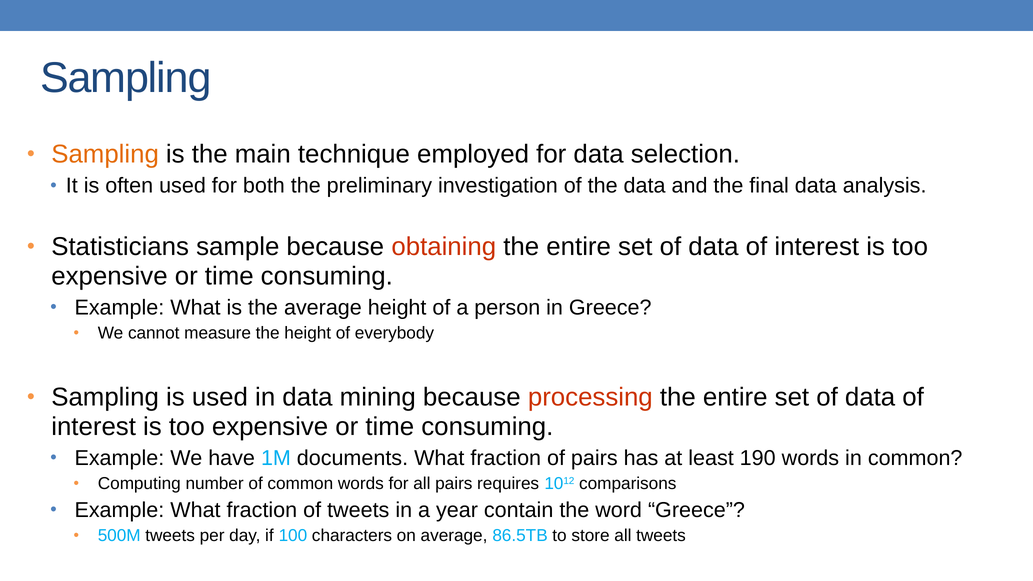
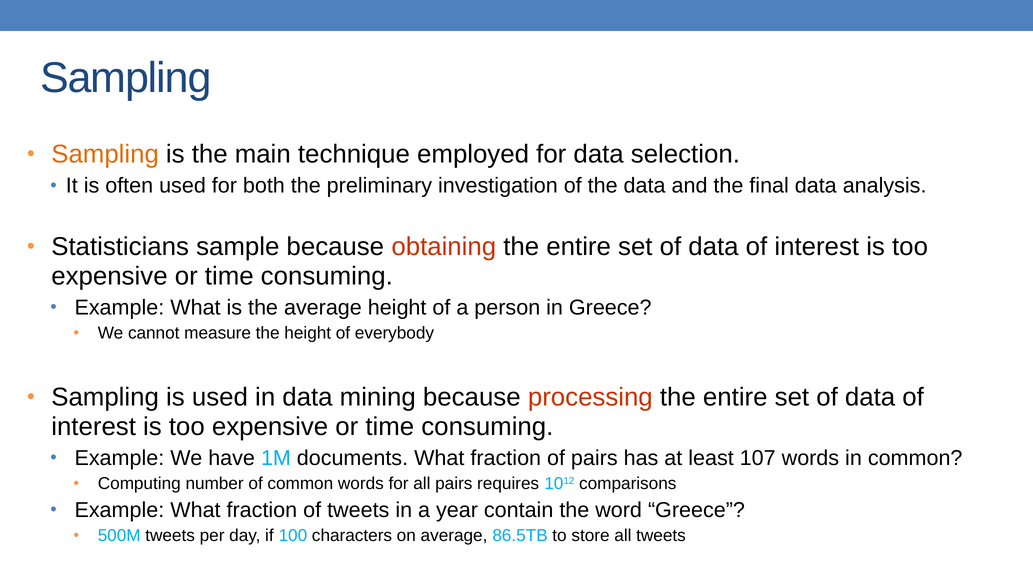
190: 190 -> 107
